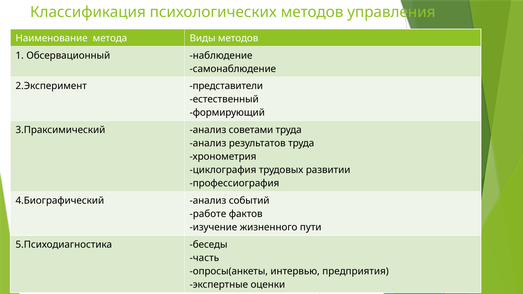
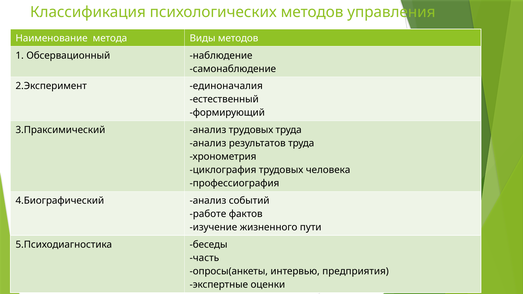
представители: представители -> единоначалия
анализ советами: советами -> трудовых
развитии: развитии -> человека
